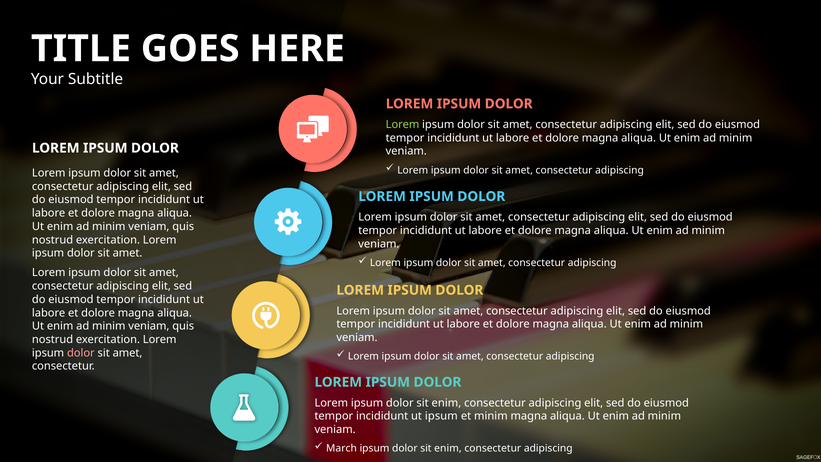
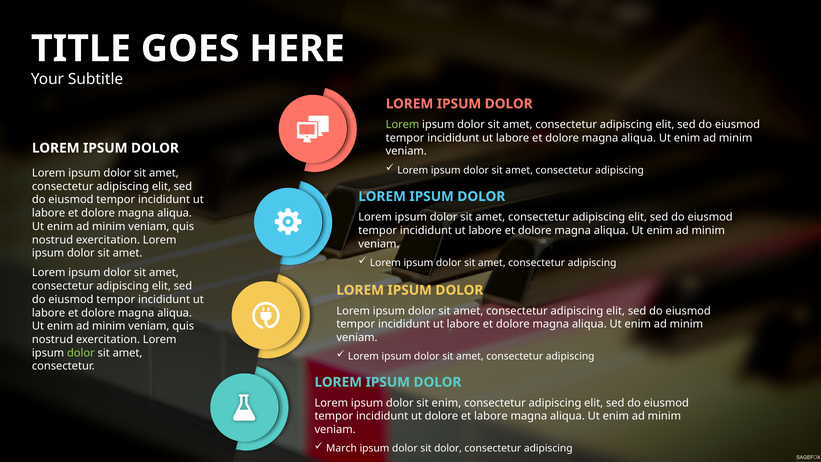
dolor at (81, 353) colour: pink -> light green
ut ipsum: ipsum -> dolore
et minim: minim -> labore
enim at (448, 448): enim -> dolor
